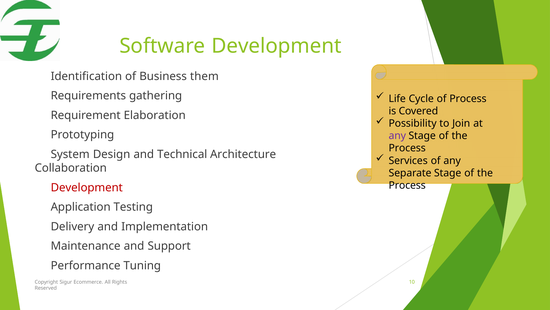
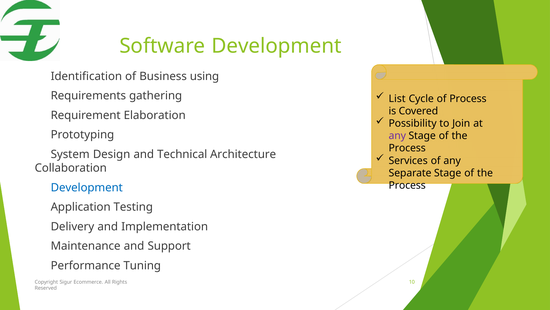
them: them -> using
Life: Life -> List
Development at (87, 187) colour: red -> blue
